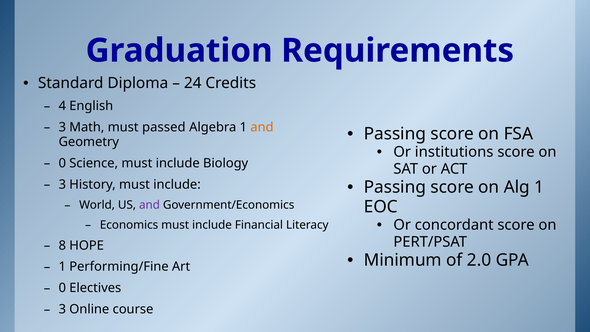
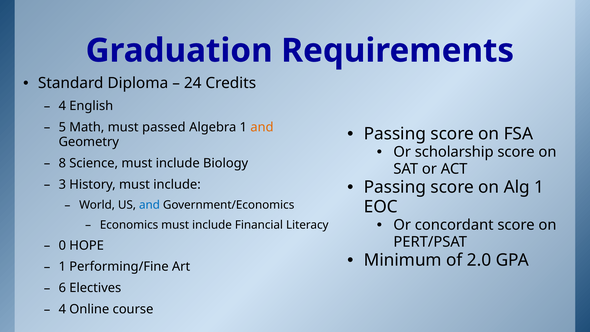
3 at (62, 127): 3 -> 5
institutions: institutions -> scholarship
0 at (62, 163): 0 -> 8
and at (149, 205) colour: purple -> blue
8: 8 -> 0
0 at (62, 288): 0 -> 6
3 at (62, 309): 3 -> 4
